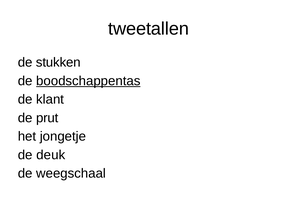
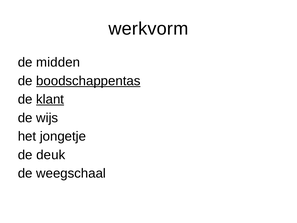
tweetallen: tweetallen -> werkvorm
stukken: stukken -> midden
klant underline: none -> present
prut: prut -> wijs
